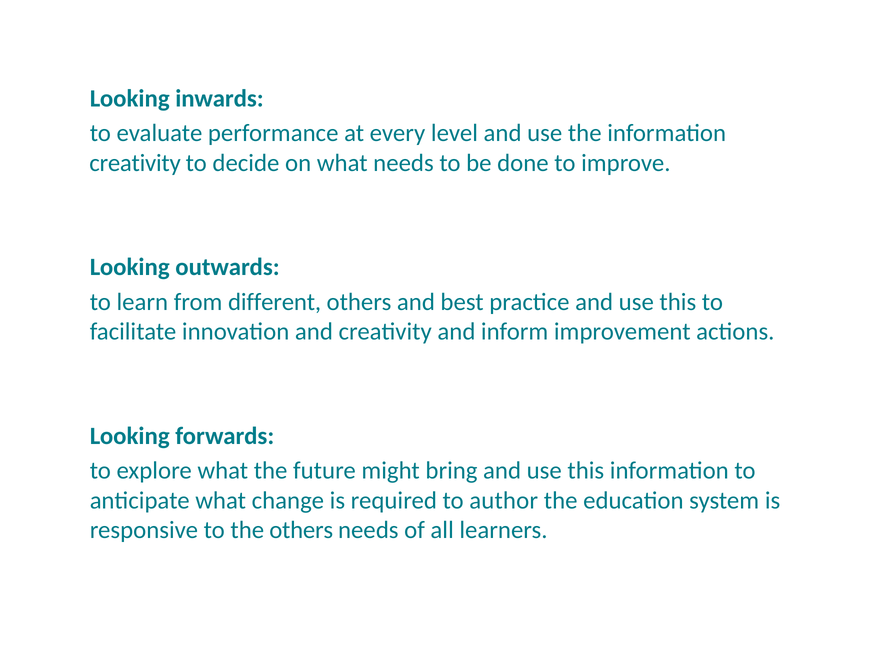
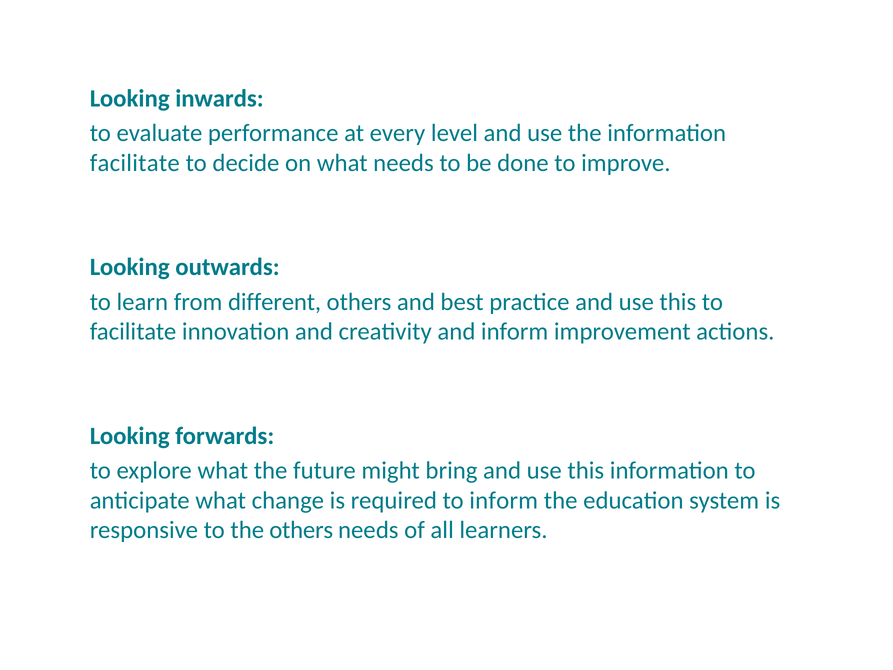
creativity at (135, 163): creativity -> facilitate
to author: author -> inform
